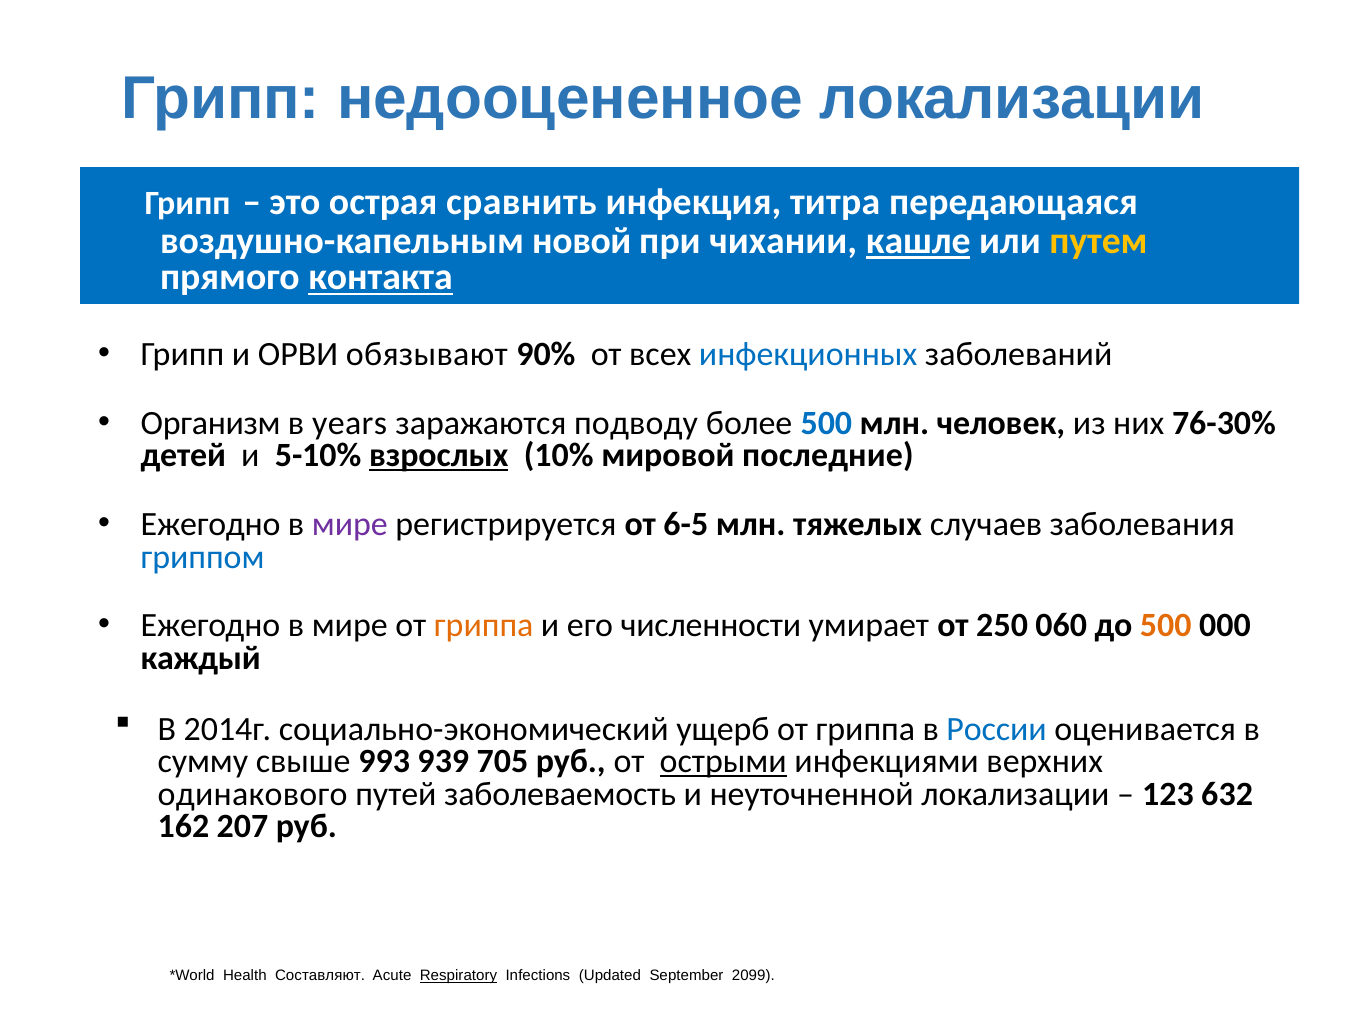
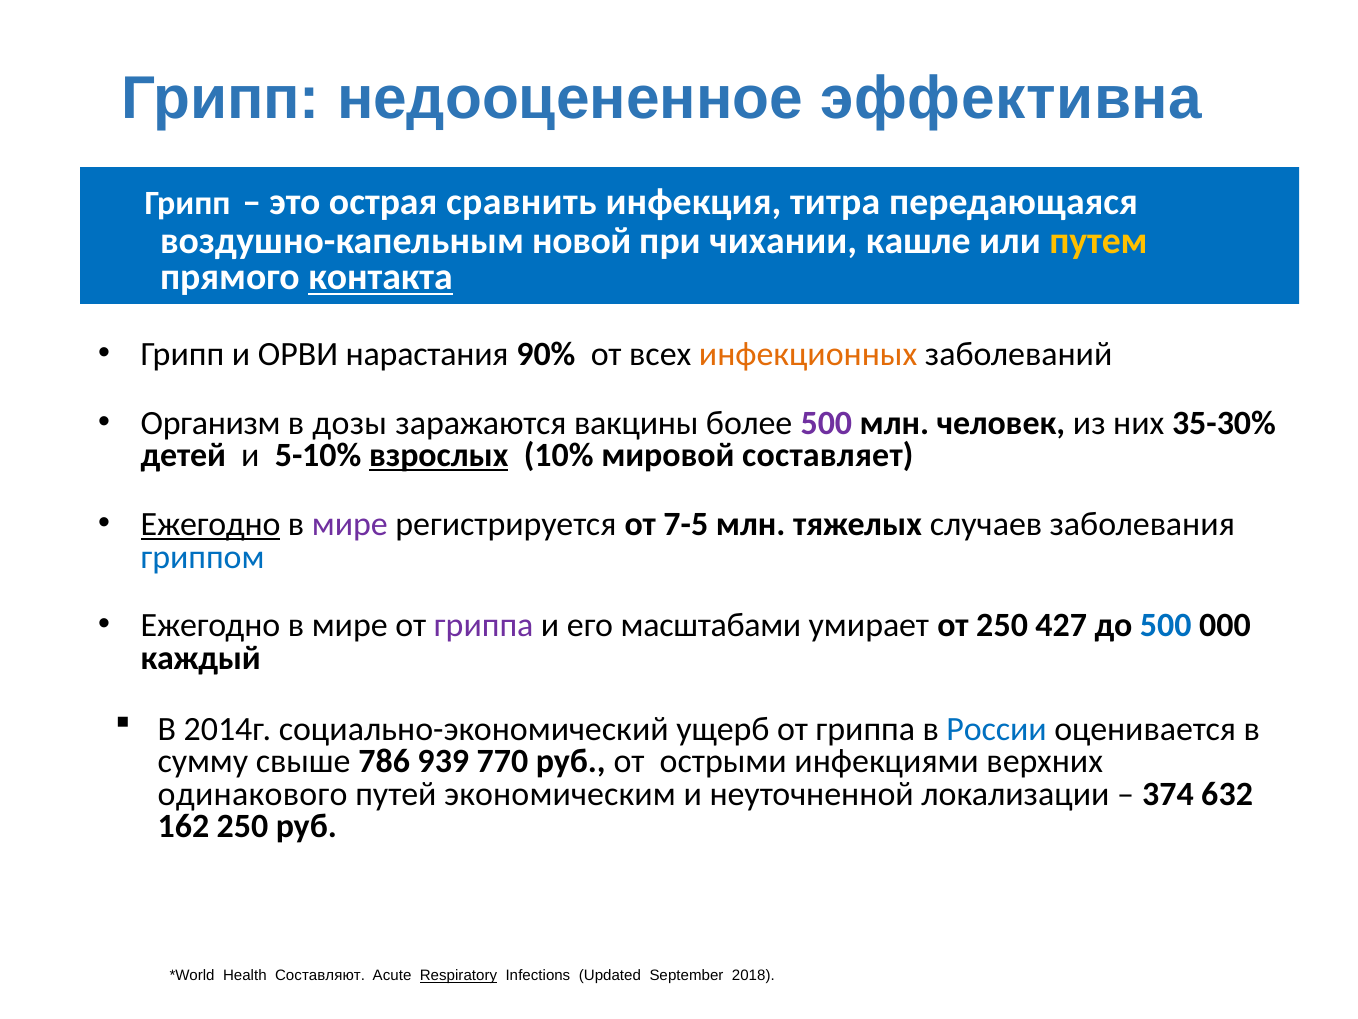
недооцененное локализации: локализации -> эффективна
кашле underline: present -> none
обязывают: обязывают -> нарастания
инфекционных colour: blue -> orange
years: years -> дозы
подводу: подводу -> вакцины
500 at (826, 423) colour: blue -> purple
76-30%: 76-30% -> 35-30%
последние: последние -> составляет
Ежегодно at (211, 524) underline: none -> present
6-5: 6-5 -> 7-5
гриппа at (484, 625) colour: orange -> purple
численности: численности -> масштабами
060: 060 -> 427
500 at (1166, 625) colour: orange -> blue
993: 993 -> 786
705: 705 -> 770
острыми underline: present -> none
заболеваемость: заболеваемость -> экономическим
123: 123 -> 374
162 207: 207 -> 250
2099: 2099 -> 2018
